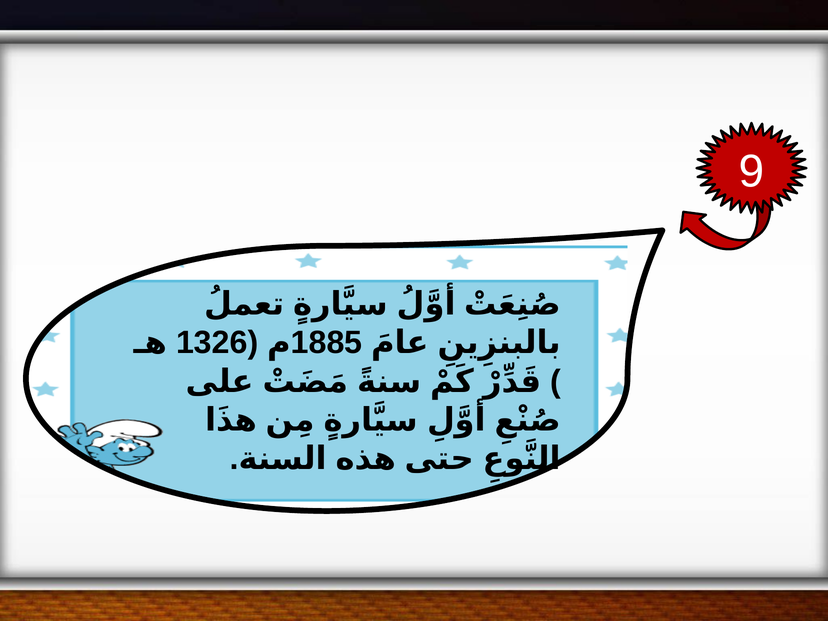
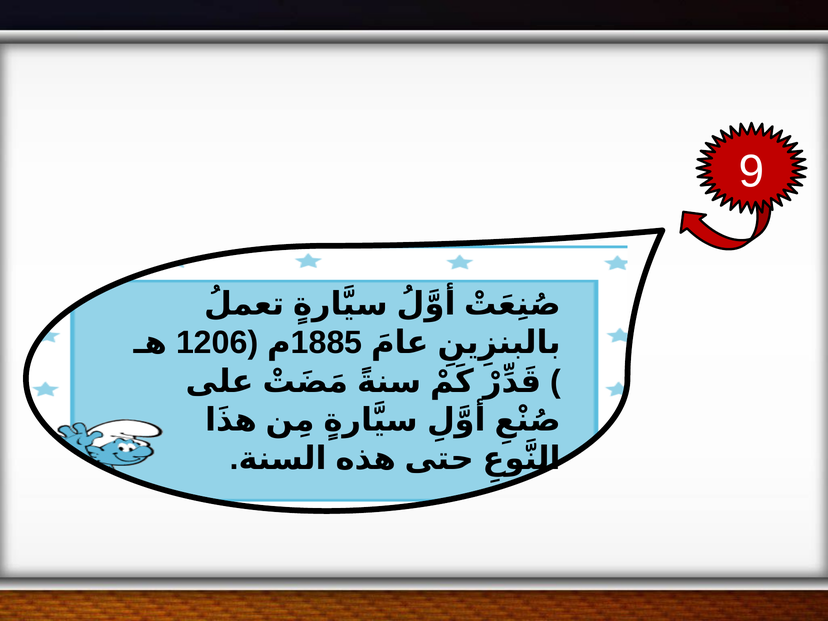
1326: 1326 -> 1206
